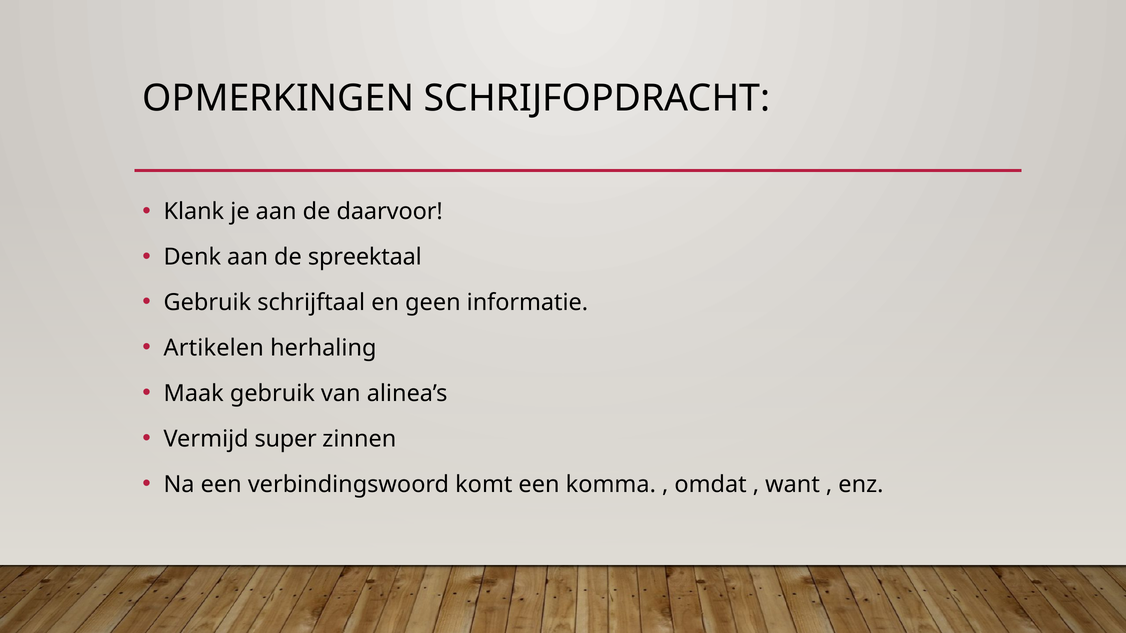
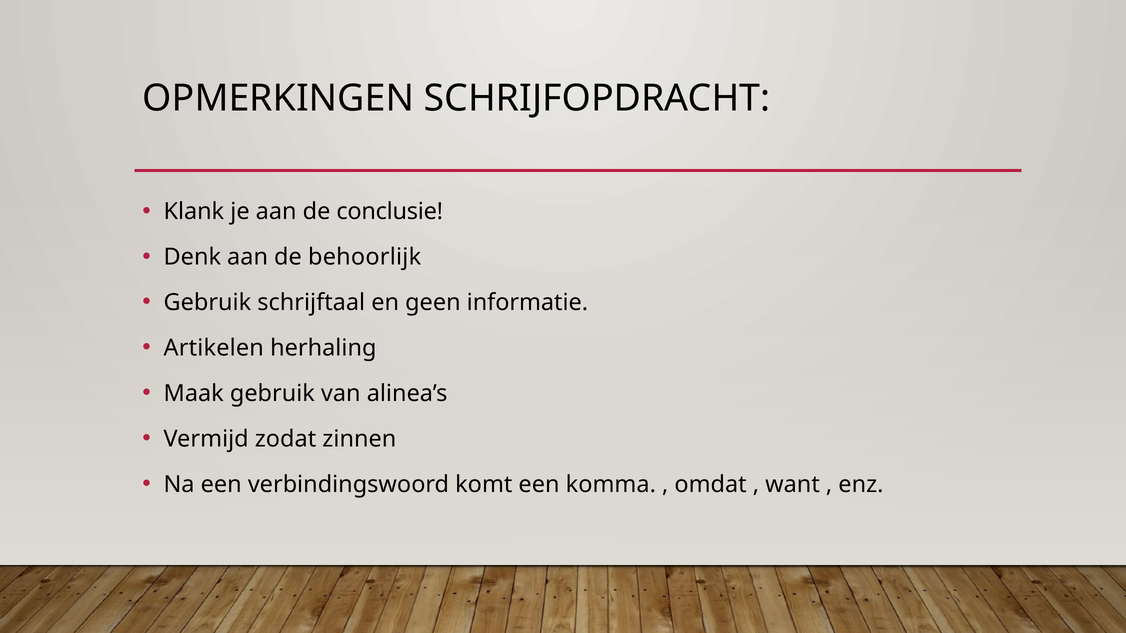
daarvoor: daarvoor -> conclusie
spreektaal: spreektaal -> behoorlijk
super: super -> zodat
